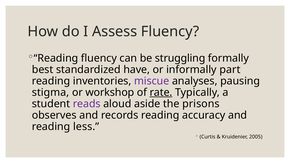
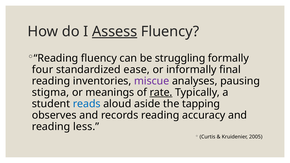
Assess underline: none -> present
best: best -> four
have: have -> ease
part: part -> final
workshop: workshop -> meanings
reads colour: purple -> blue
prisons: prisons -> tapping
